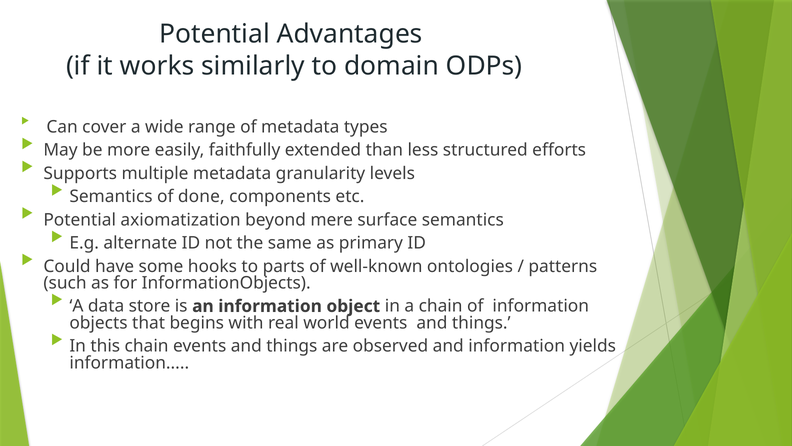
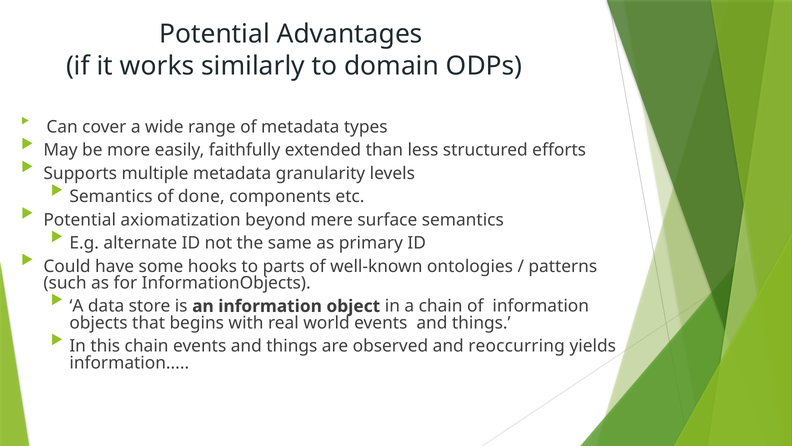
and information: information -> reoccurring
